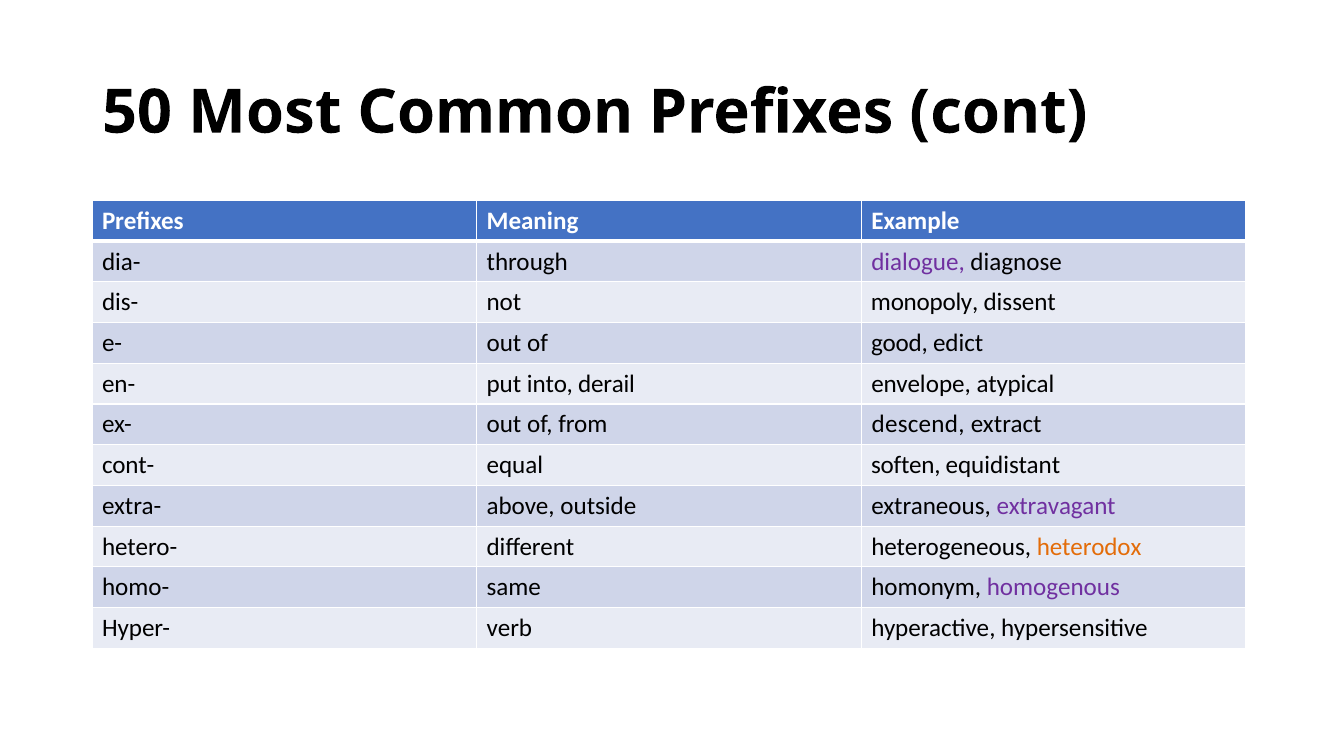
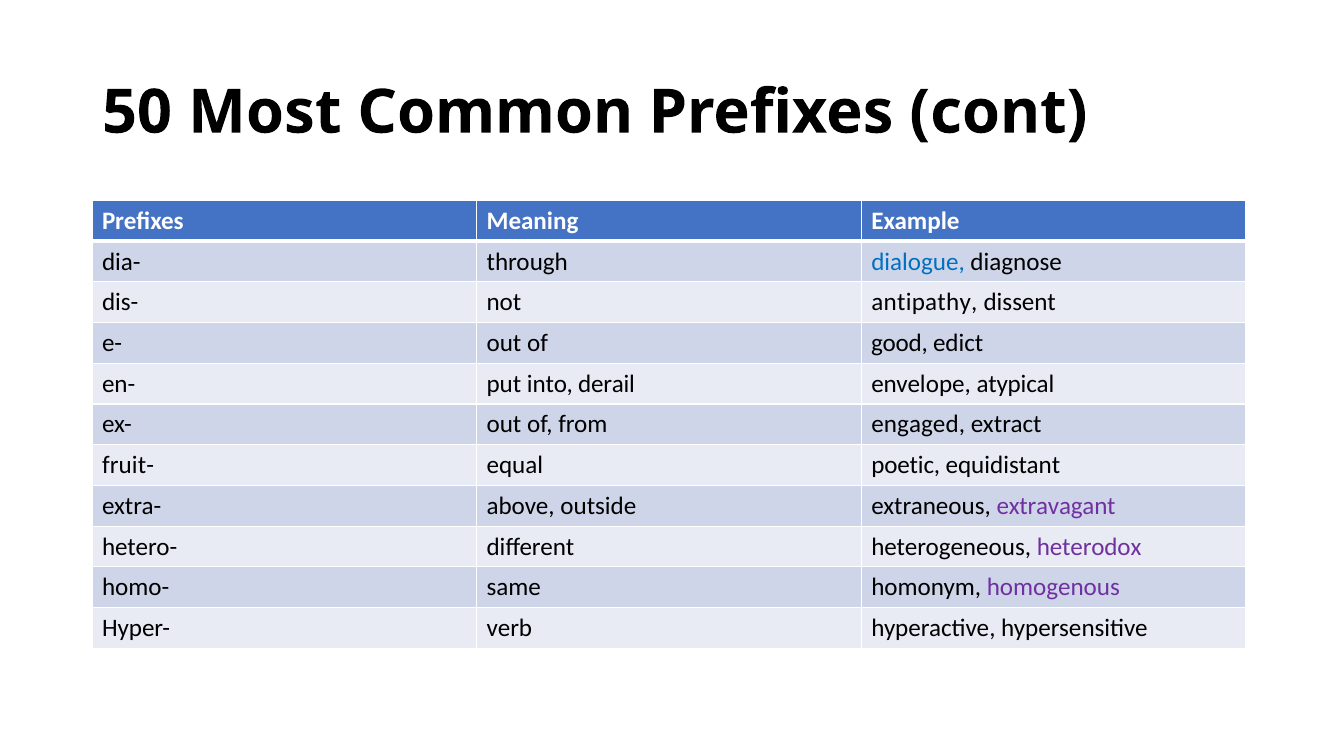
dialogue colour: purple -> blue
monopoly: monopoly -> antipathy
descend: descend -> engaged
cont-: cont- -> fruit-
soften: soften -> poetic
heterodox colour: orange -> purple
